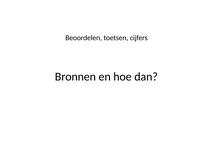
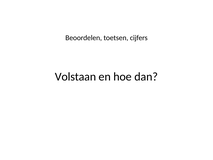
Bronnen: Bronnen -> Volstaan
